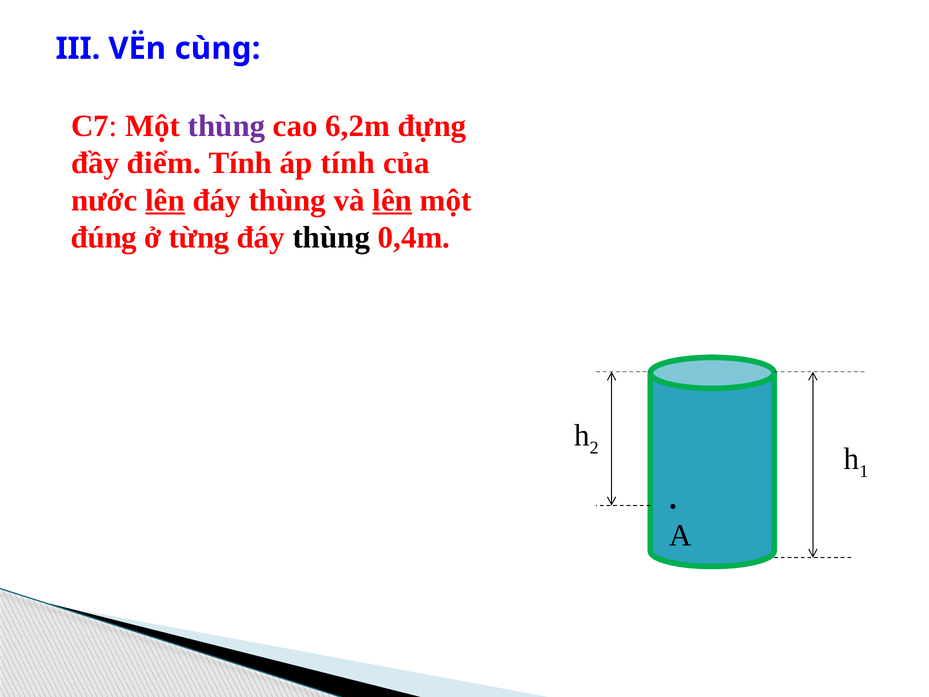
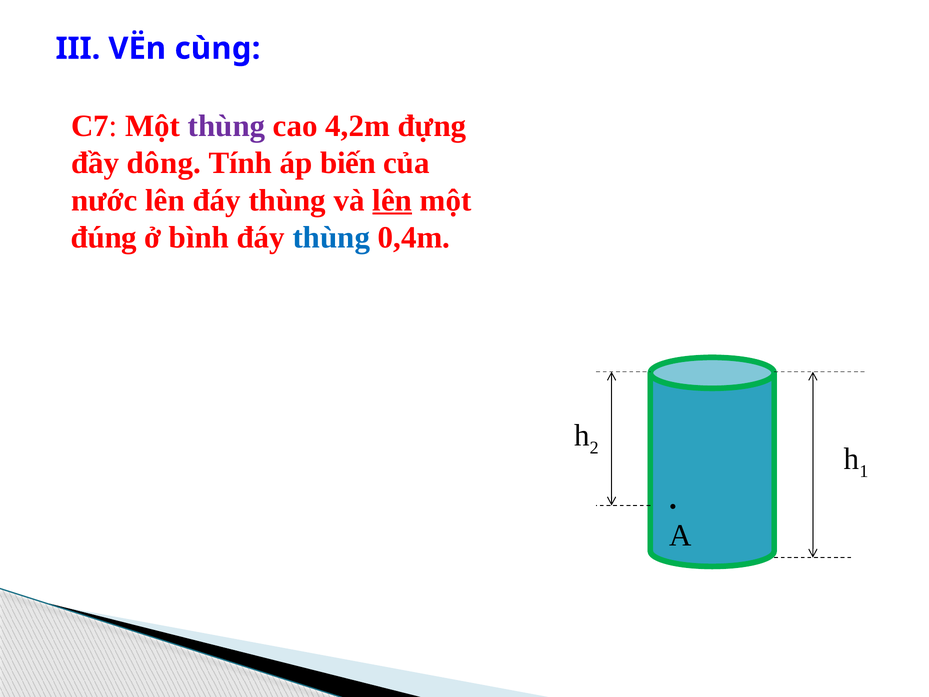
6,2m: 6,2m -> 4,2m
điểm: điểm -> dông
áp tính: tính -> biến
lên at (165, 200) underline: present -> none
từng: từng -> bình
thùng at (331, 237) colour: black -> blue
